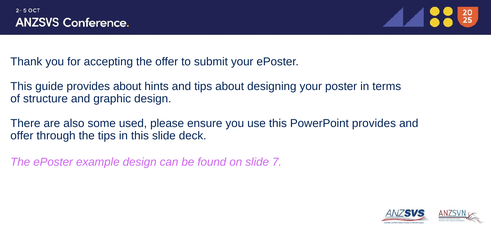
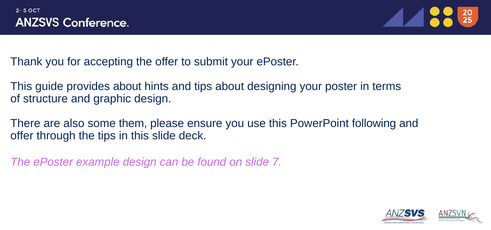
used: used -> them
PowerPoint provides: provides -> following
